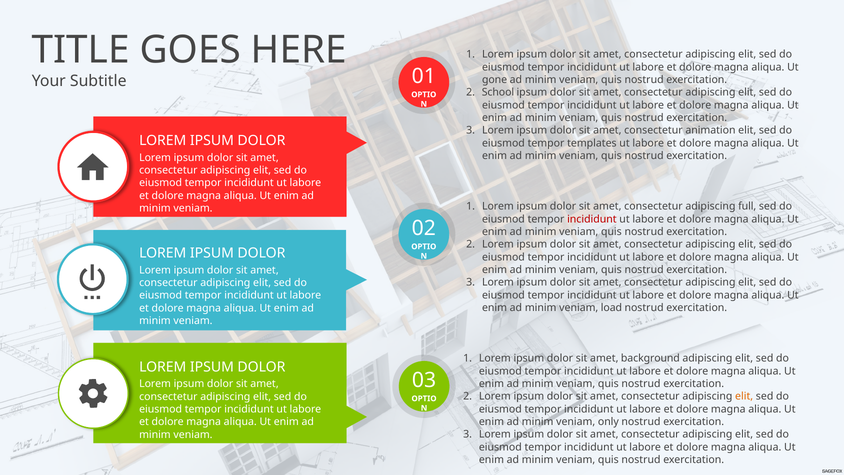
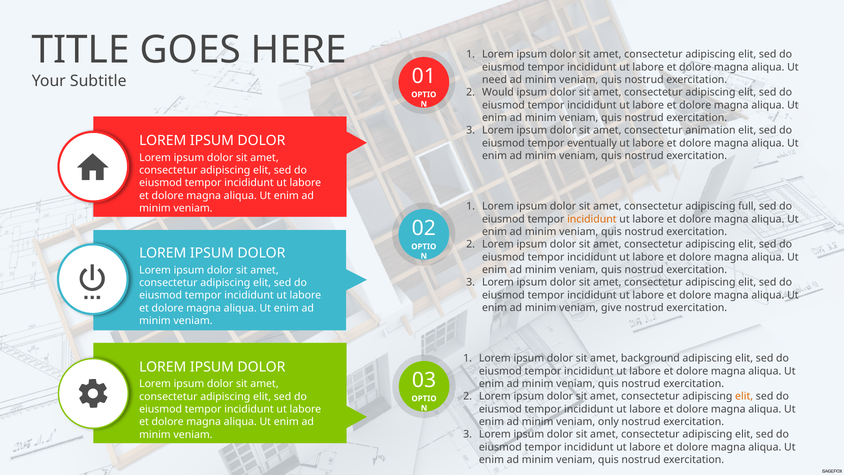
gone: gone -> need
School: School -> Would
templates: templates -> eventually
incididunt at (592, 219) colour: red -> orange
load: load -> give
